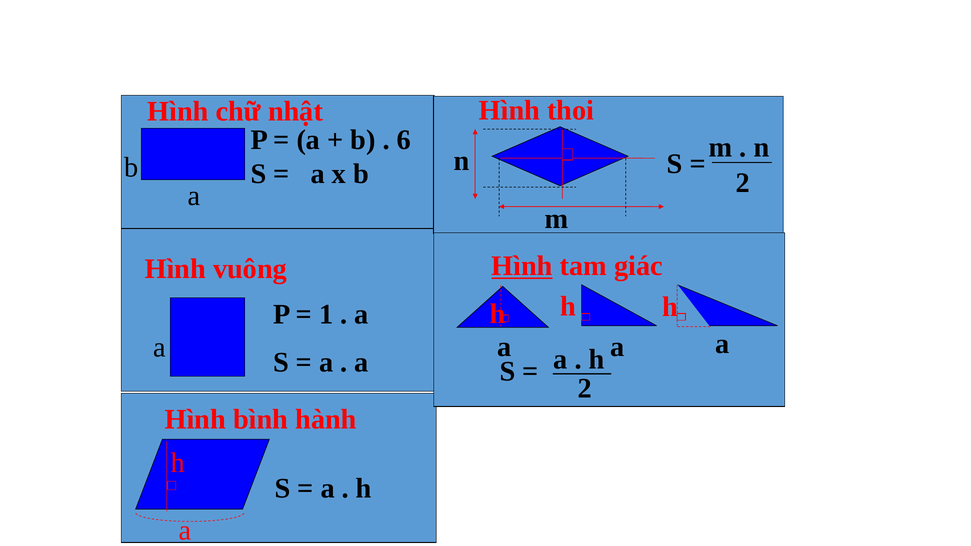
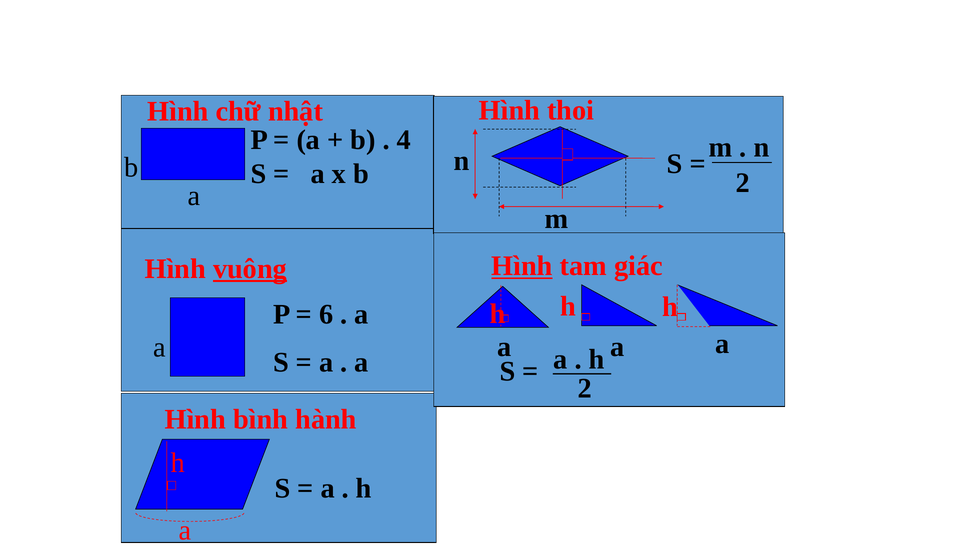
6: 6 -> 4
vuông underline: none -> present
1: 1 -> 6
